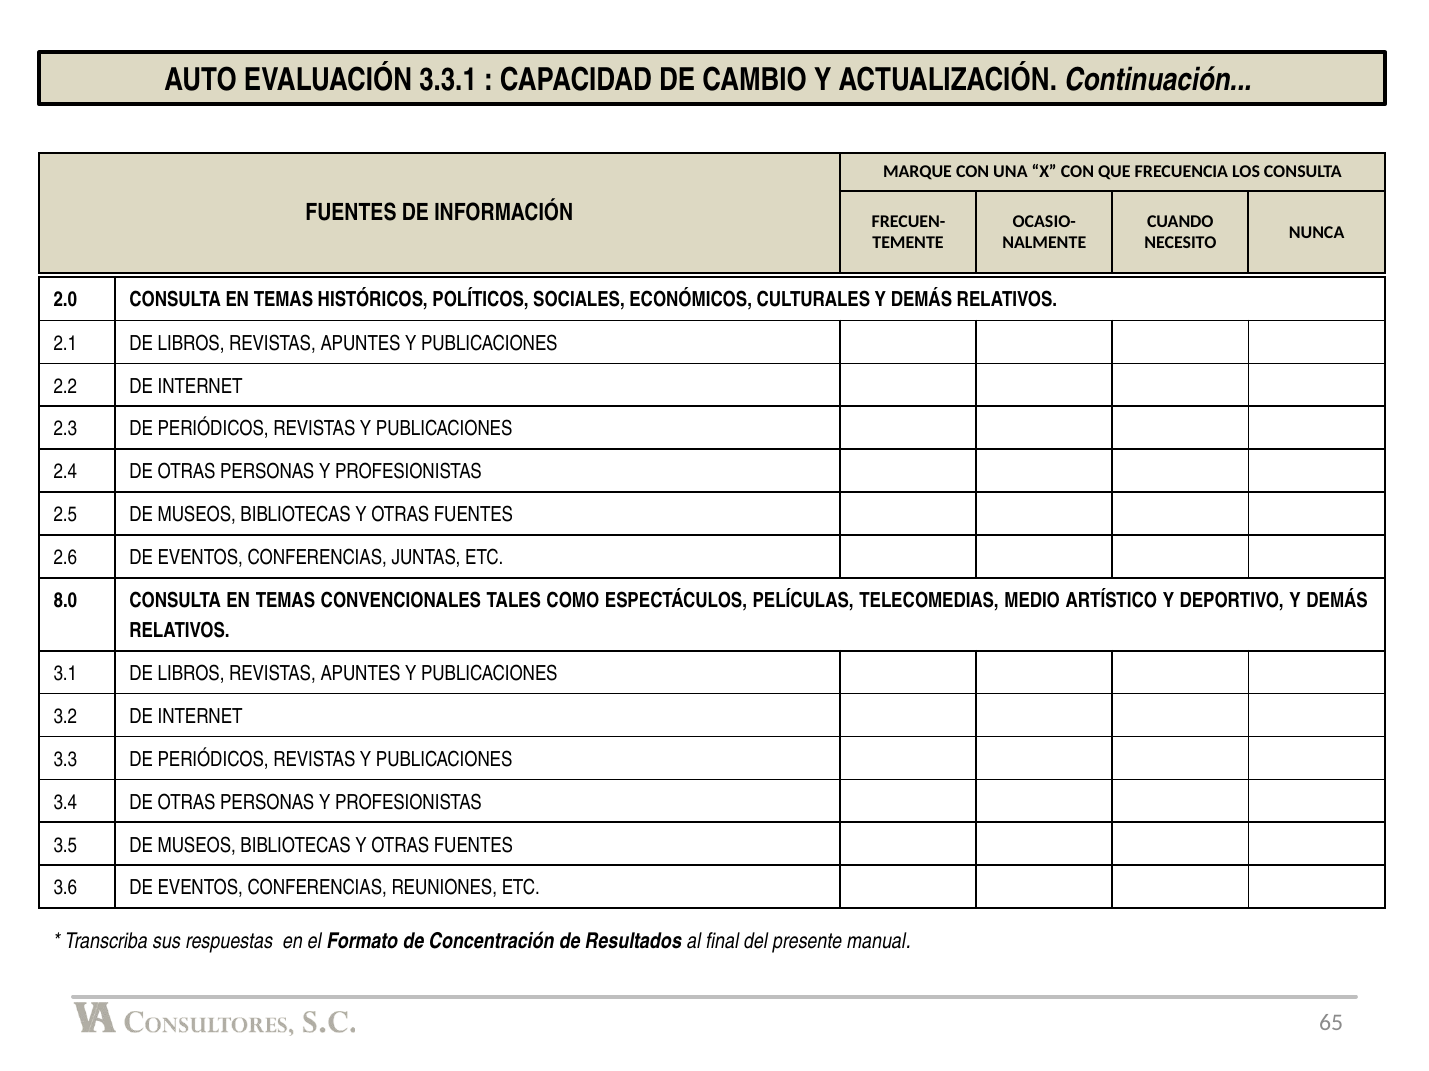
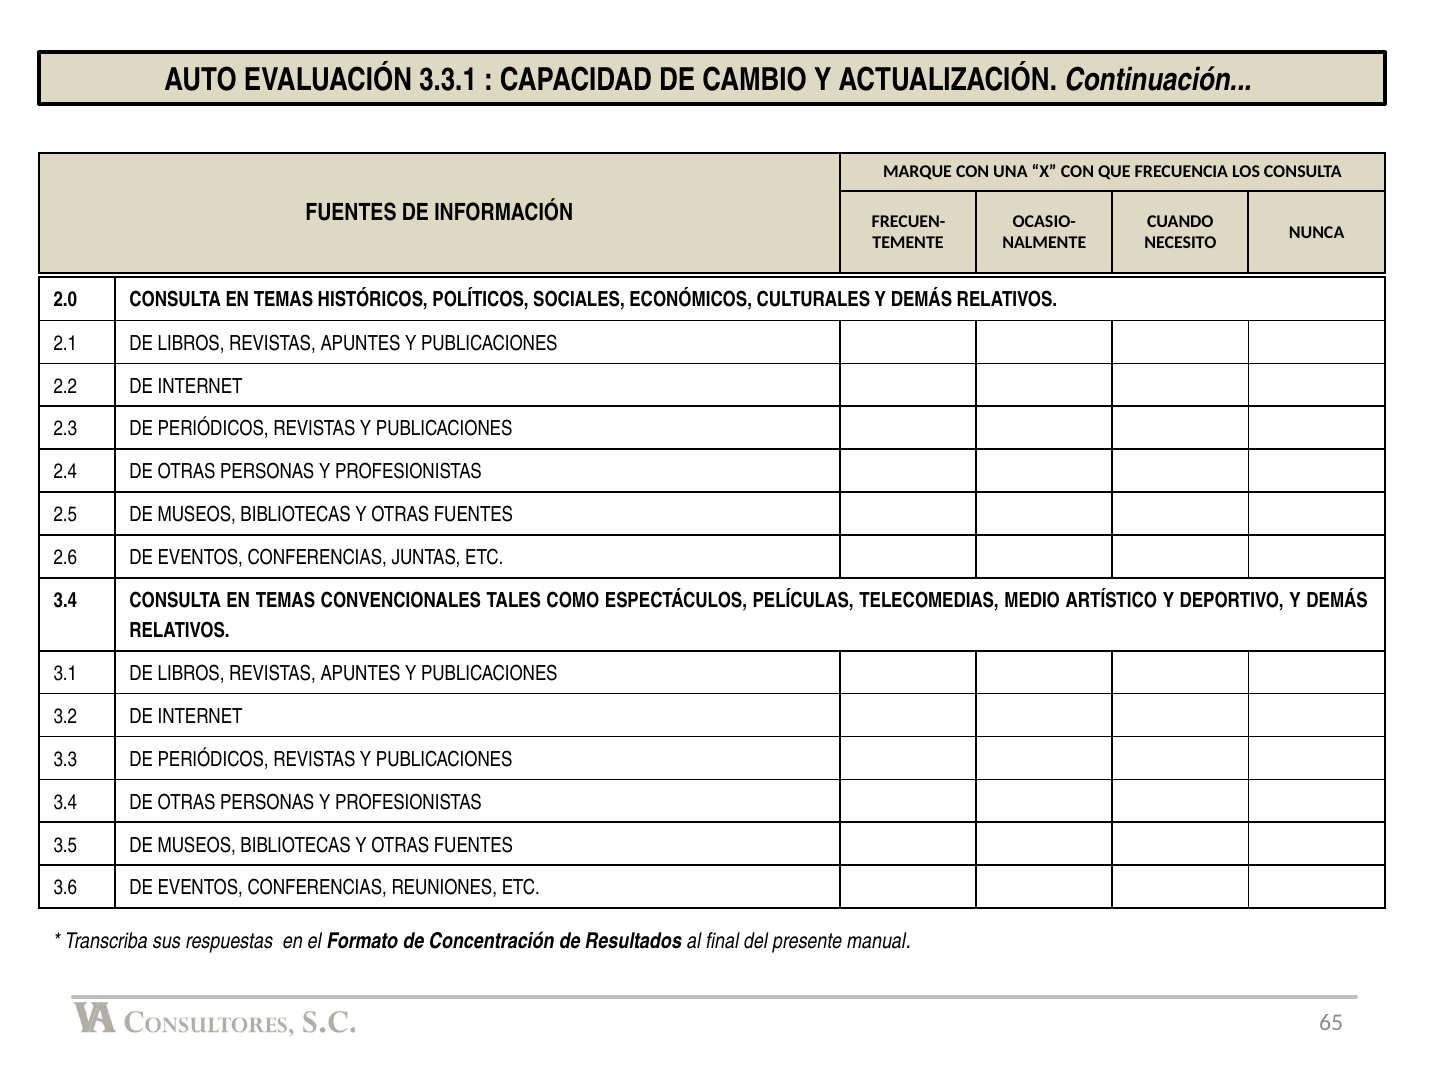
8.0 at (65, 601): 8.0 -> 3.4
